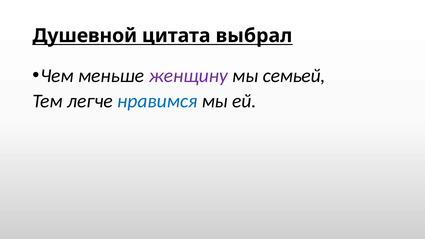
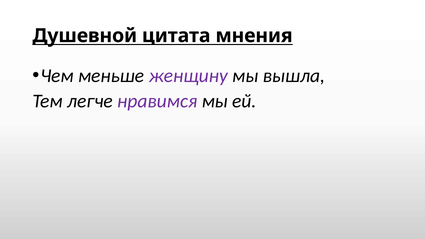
выбрал: выбрал -> мнения
семьей: семьей -> вышла
нравимся colour: blue -> purple
